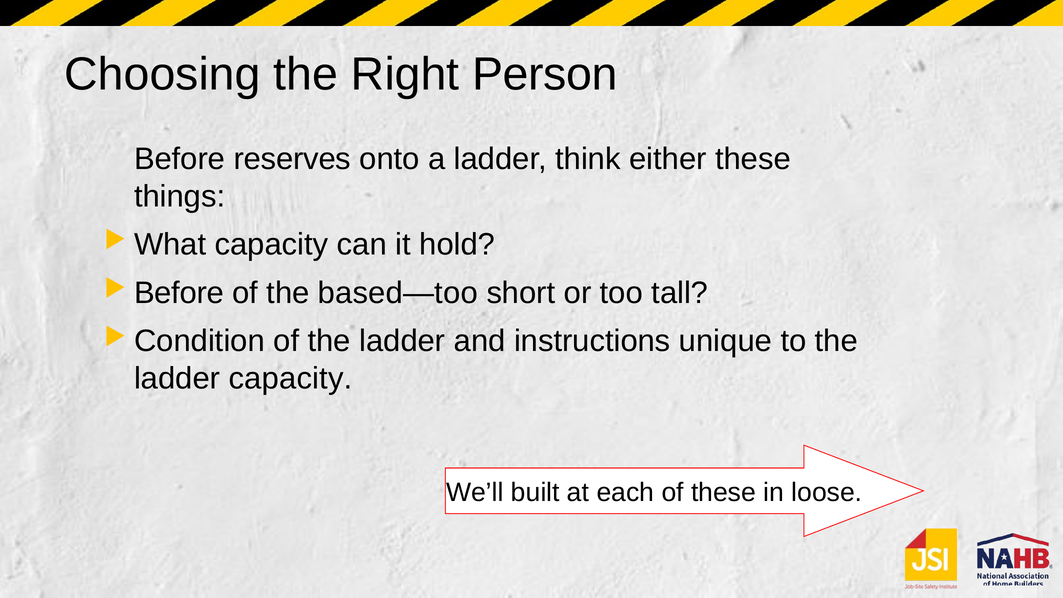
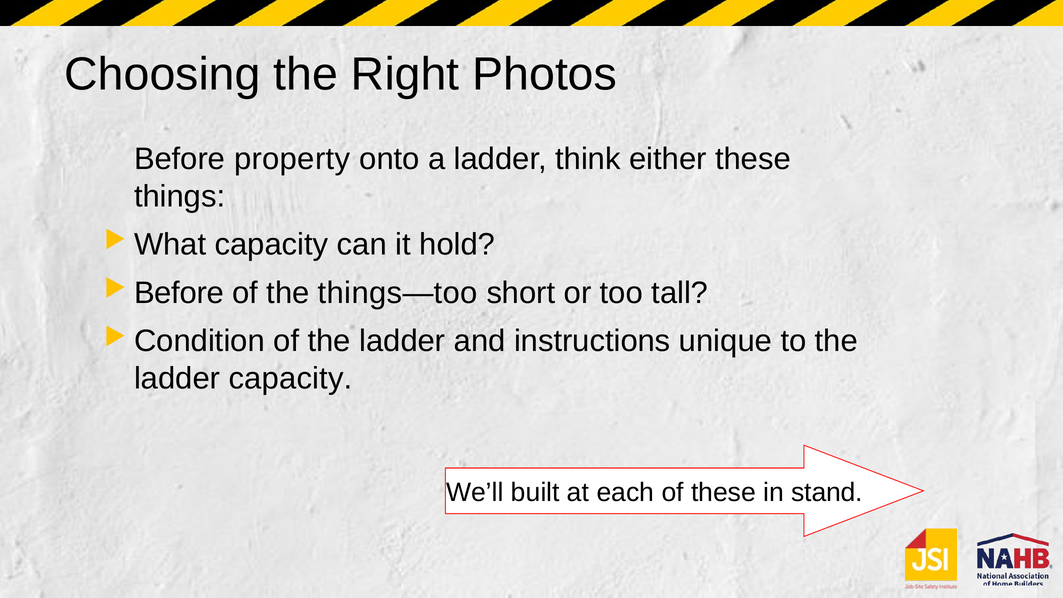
Person: Person -> Photos
reserves: reserves -> property
based—too: based—too -> things—too
loose: loose -> stand
